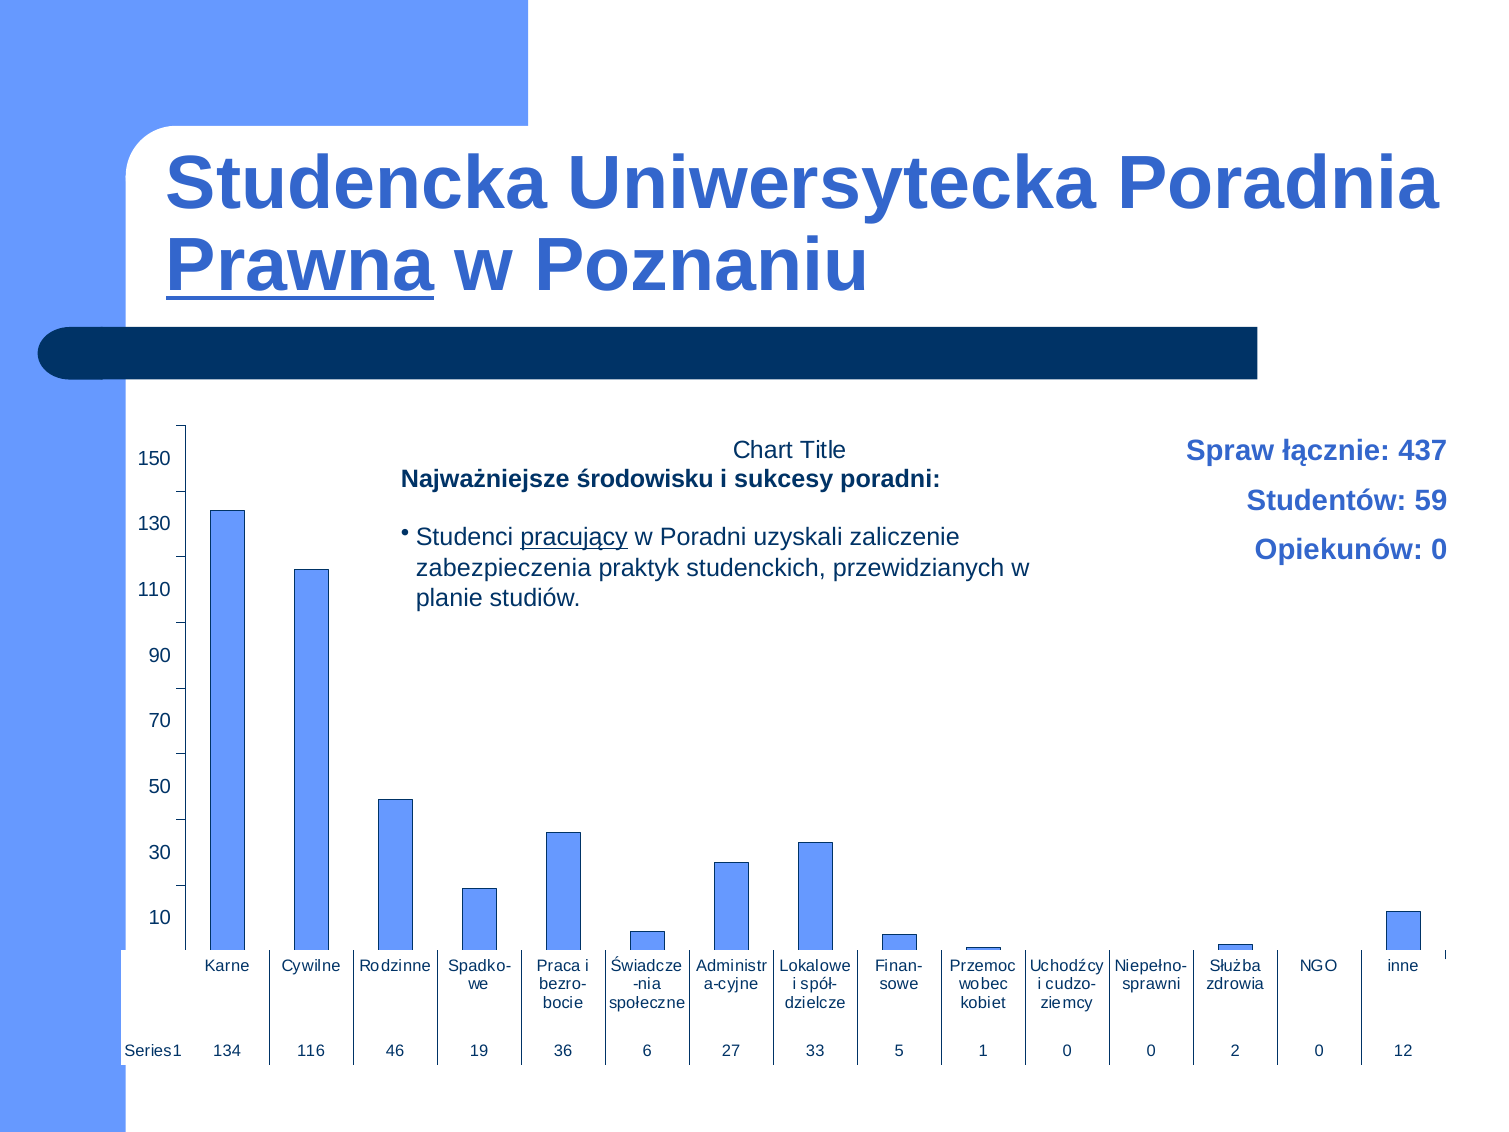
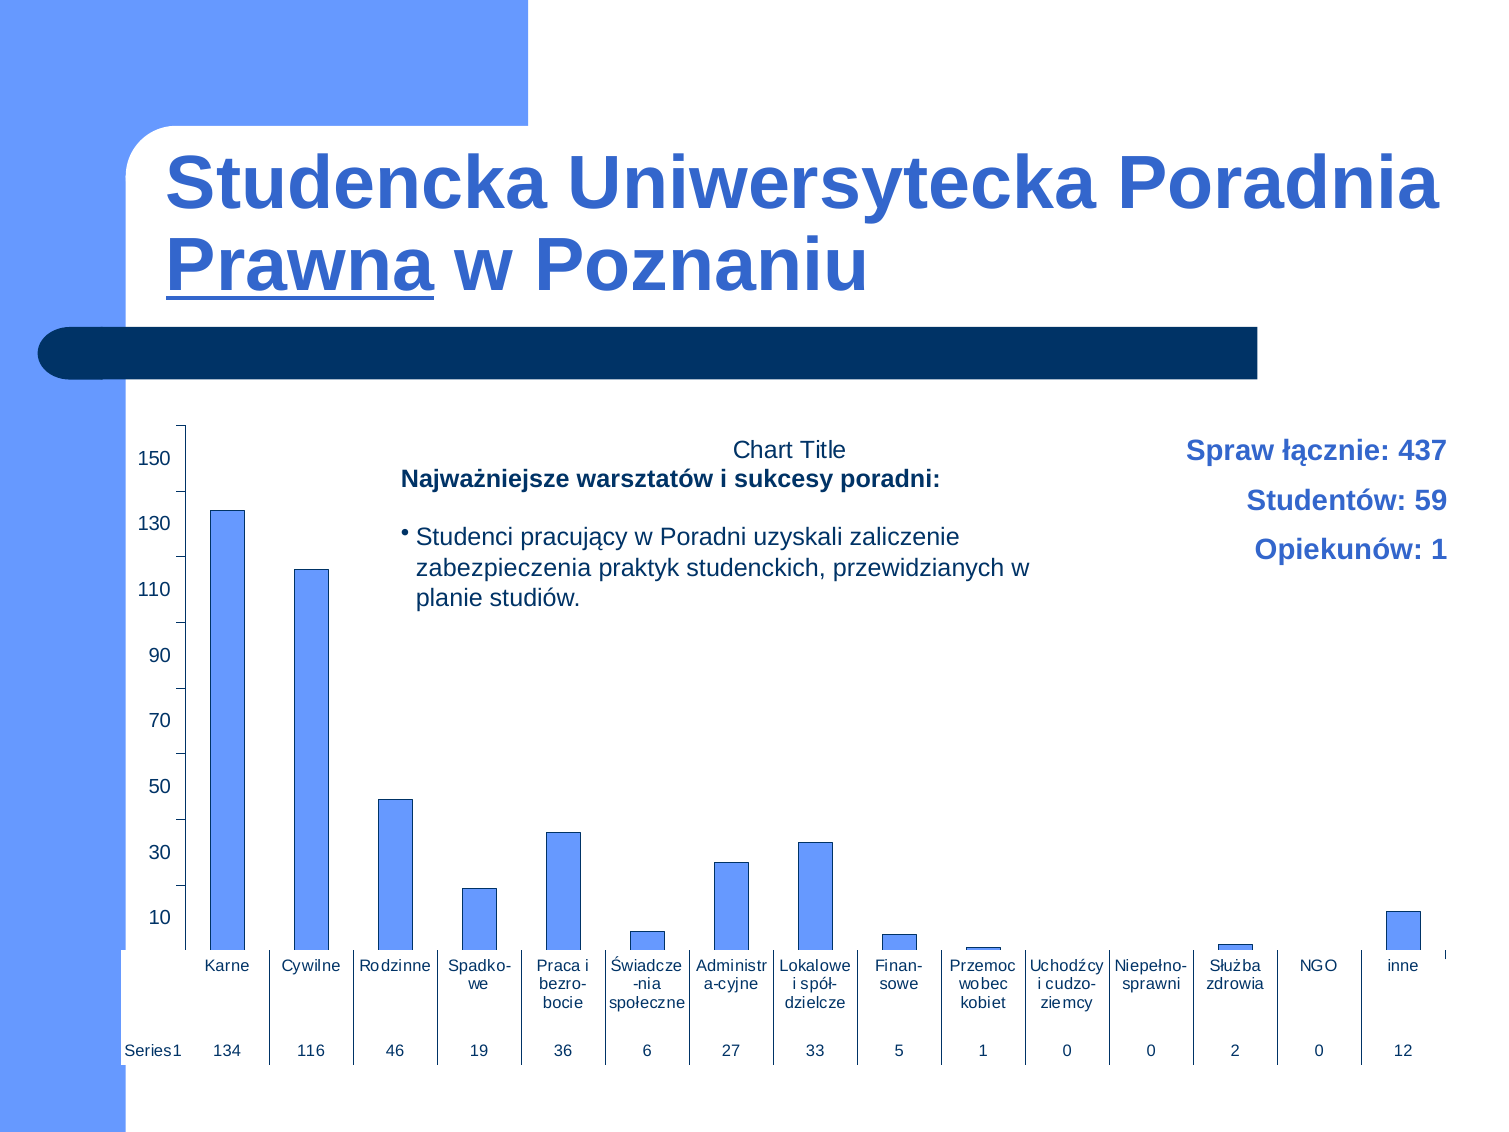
środowisku: środowisku -> warsztatów
pracujący underline: present -> none
Opiekunów 0: 0 -> 1
